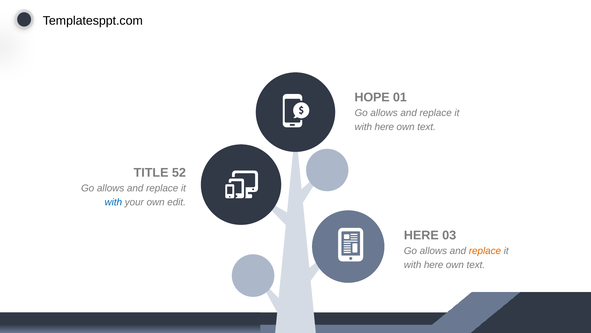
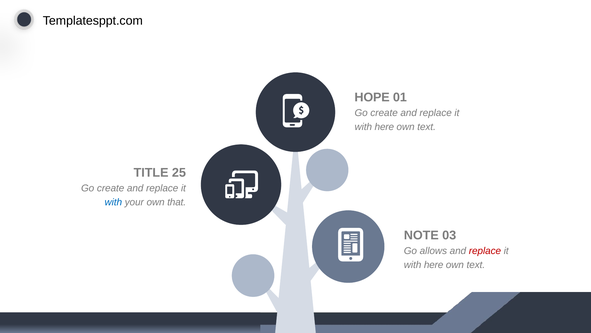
allows at (384, 113): allows -> create
52: 52 -> 25
allows at (111, 188): allows -> create
edit: edit -> that
HERE at (421, 235): HERE -> NOTE
replace at (485, 250) colour: orange -> red
